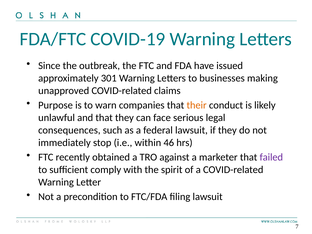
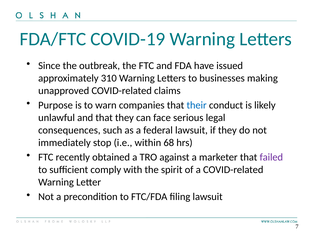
301: 301 -> 310
their colour: orange -> blue
46: 46 -> 68
